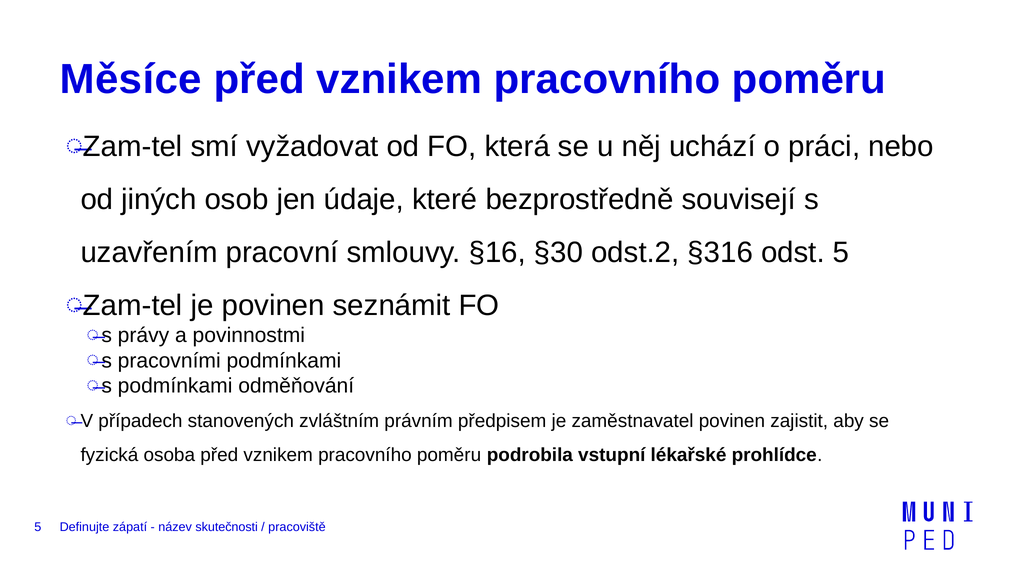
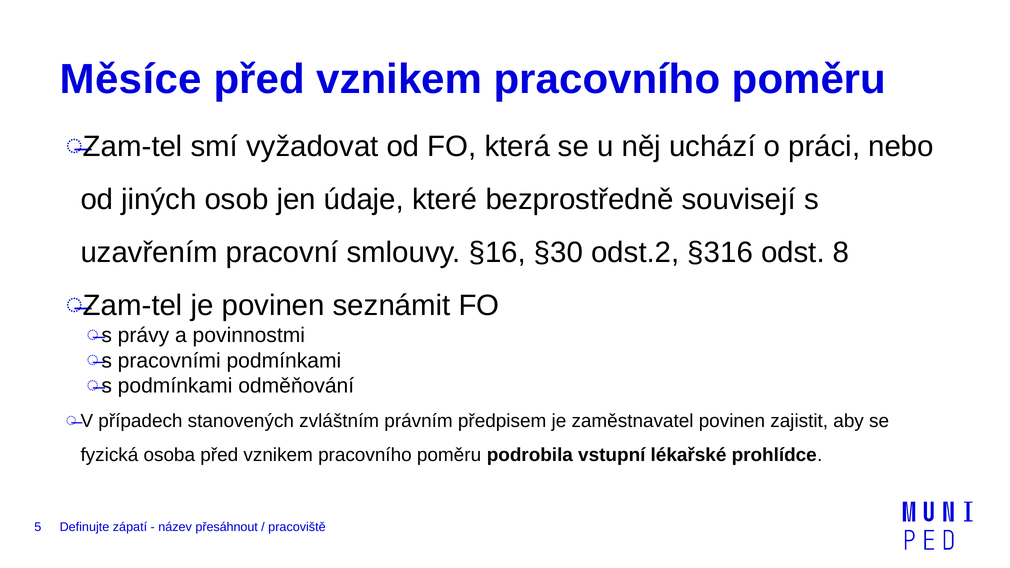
odst 5: 5 -> 8
skutečnosti: skutečnosti -> přesáhnout
